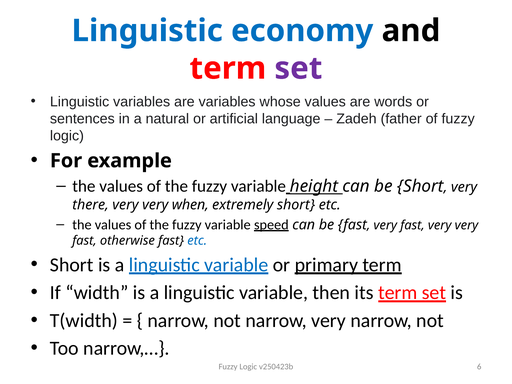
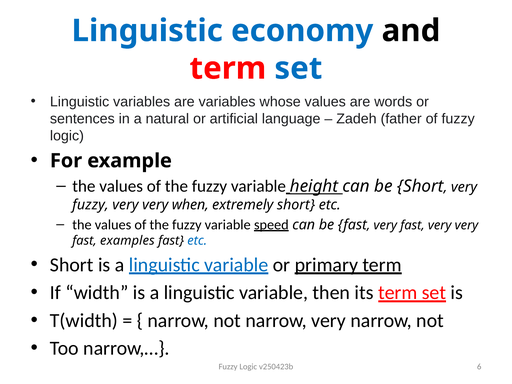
set at (298, 68) colour: purple -> blue
there at (91, 205): there -> fuzzy
otherwise: otherwise -> examples
